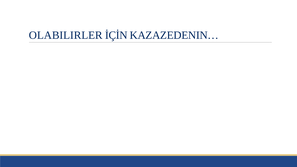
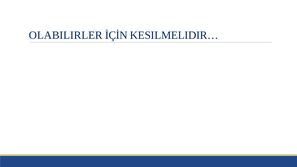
KAZAZEDENIN…: KAZAZEDENIN… -> KESILMELIDIR…
